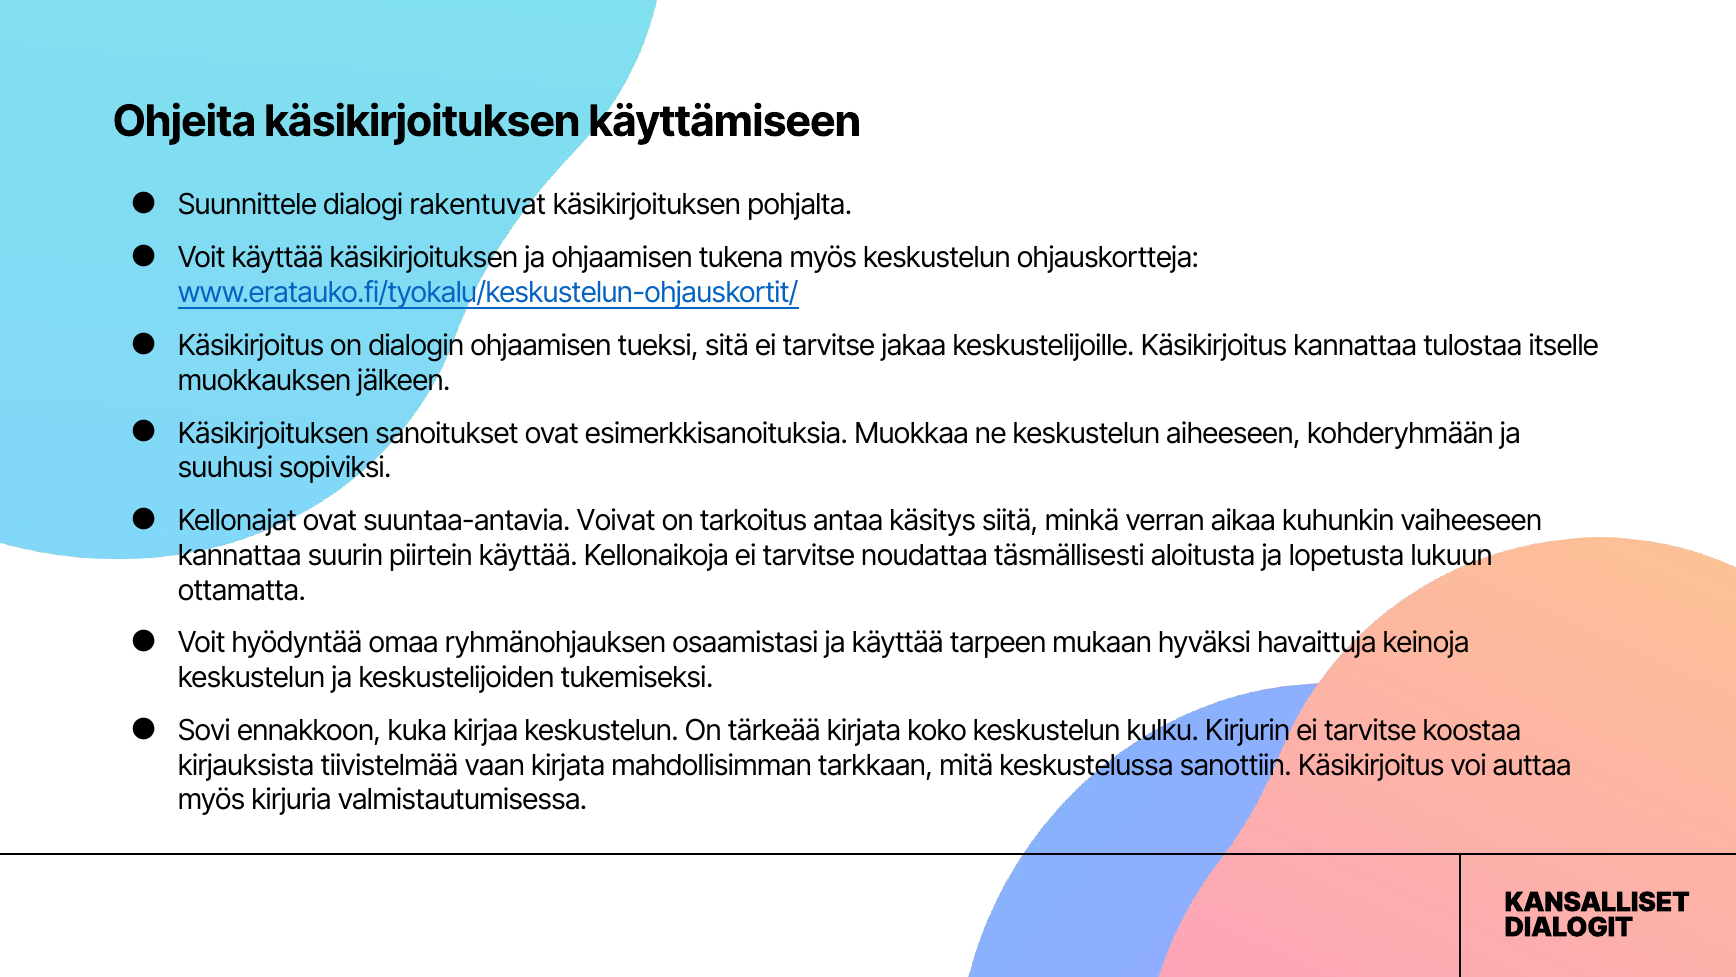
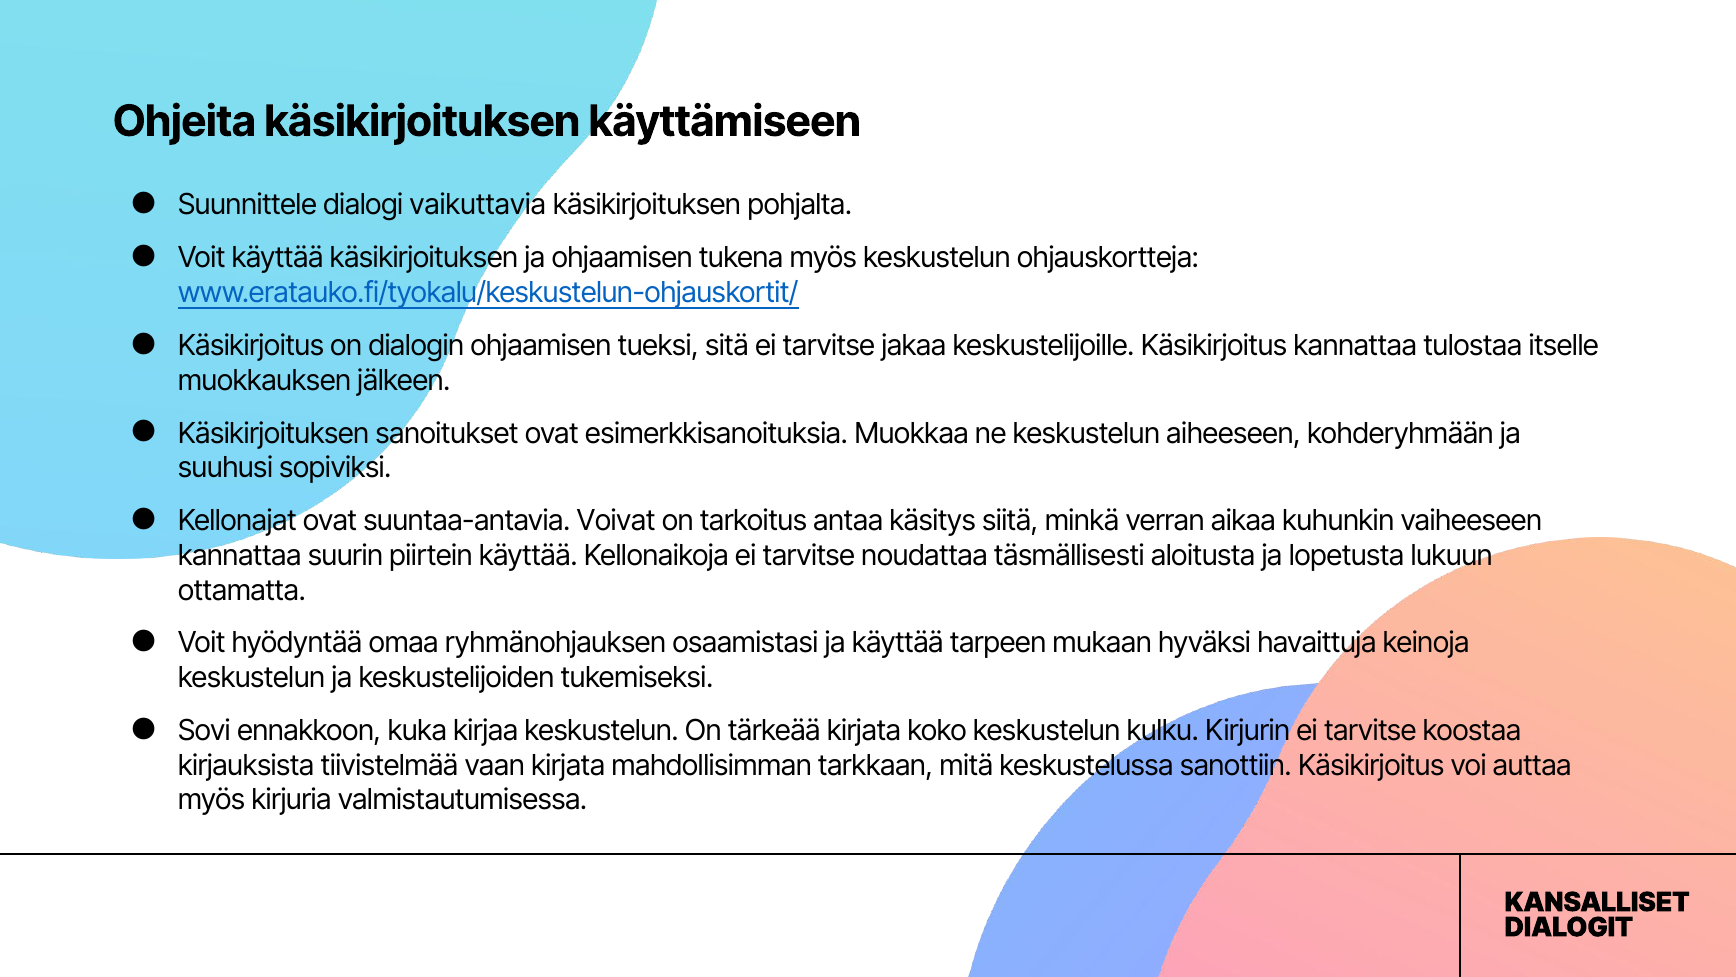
rakentuvat: rakentuvat -> vaikuttavia
